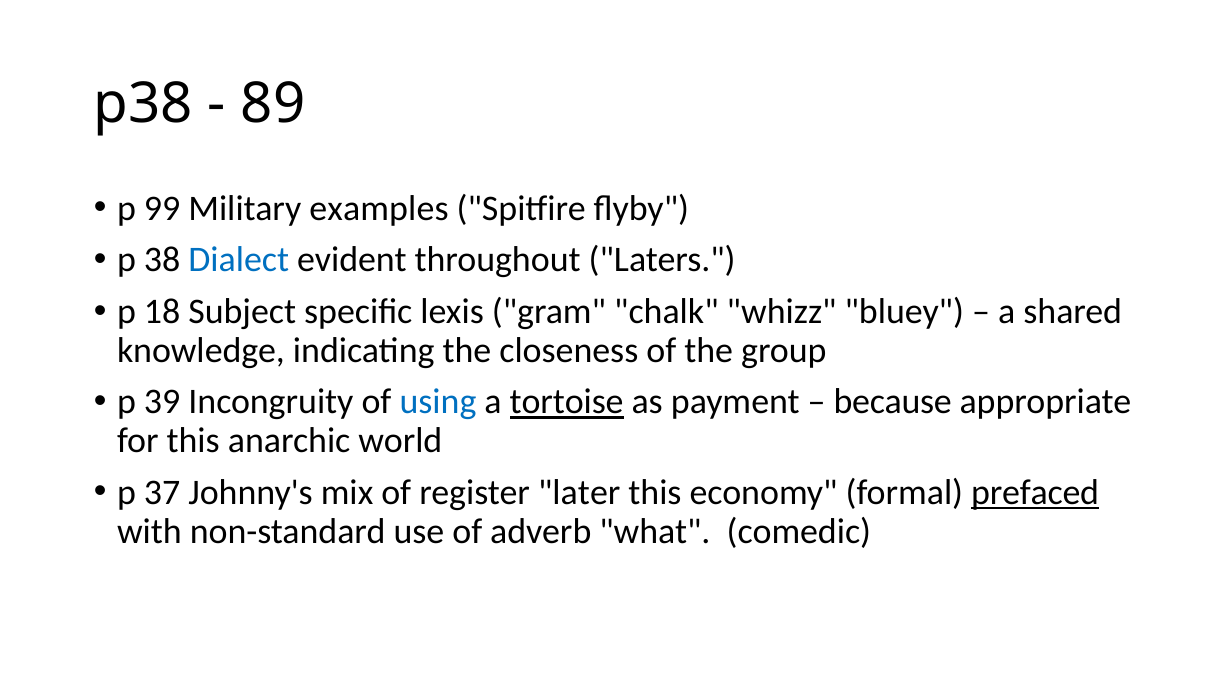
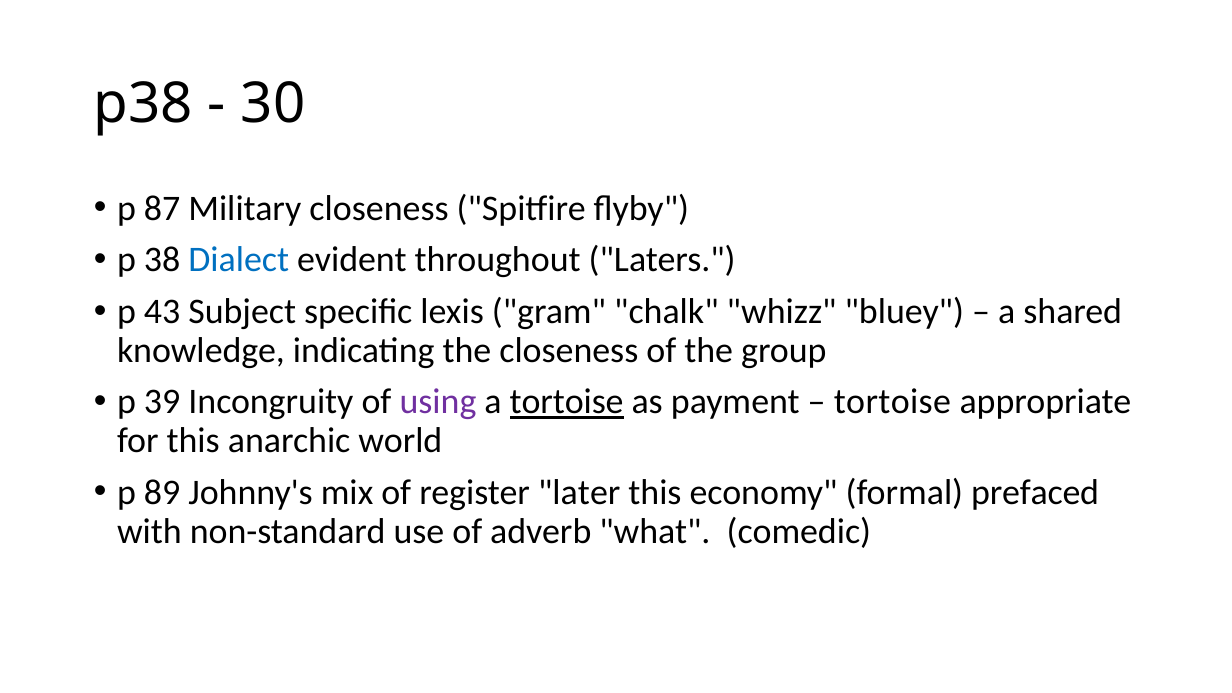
89: 89 -> 30
99: 99 -> 87
Military examples: examples -> closeness
18: 18 -> 43
using colour: blue -> purple
because at (893, 402): because -> tortoise
37: 37 -> 89
prefaced underline: present -> none
